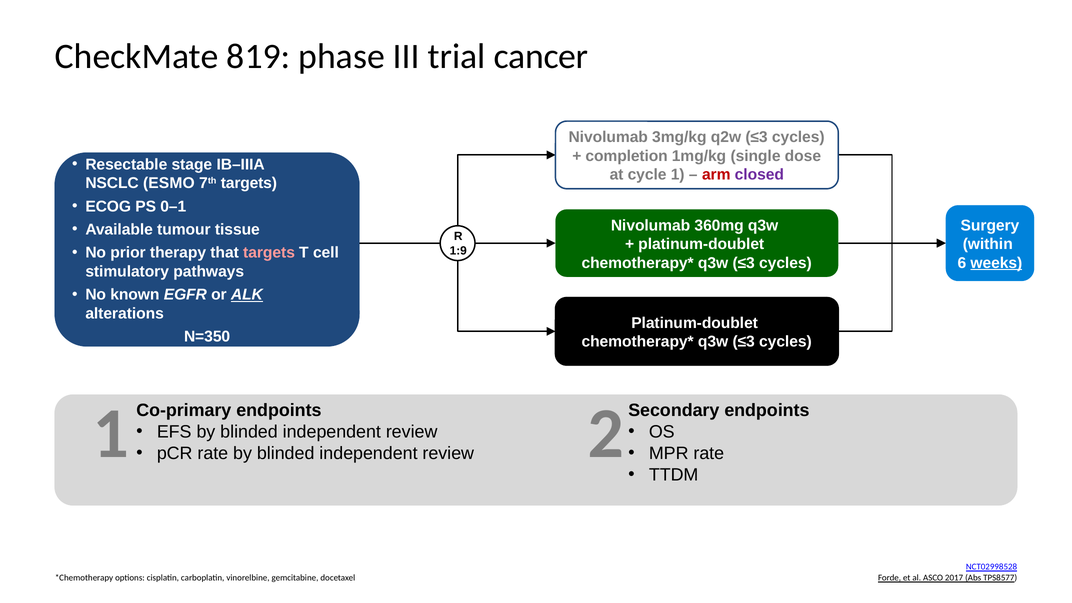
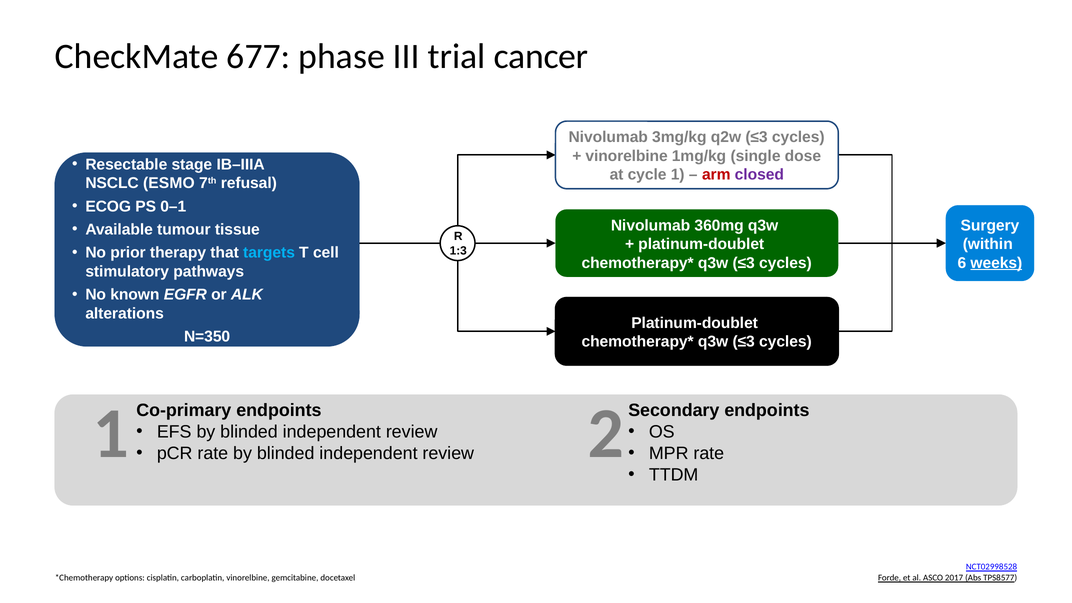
819: 819 -> 677
completion at (627, 156): completion -> vinorelbine
7th targets: targets -> refusal
targets at (269, 253) colour: pink -> light blue
1:9: 1:9 -> 1:3
ALK underline: present -> none
